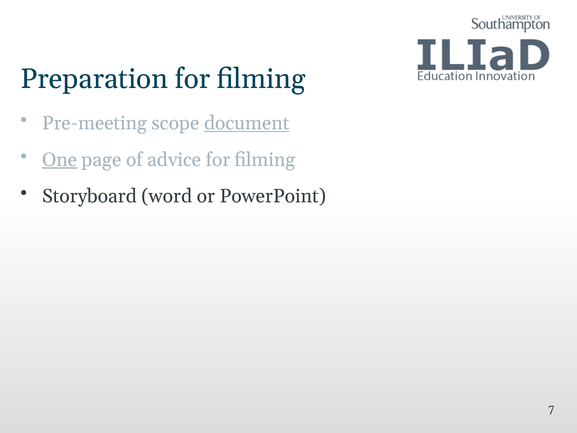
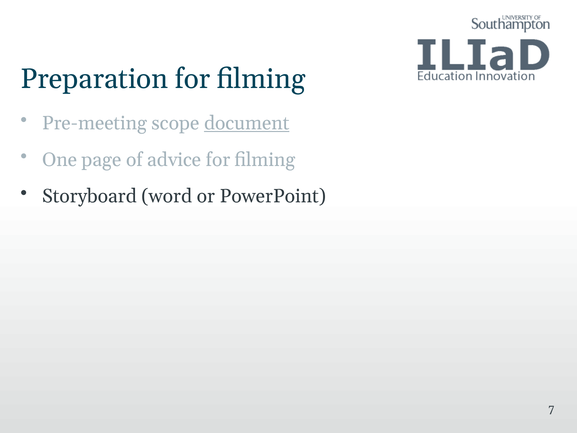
One underline: present -> none
